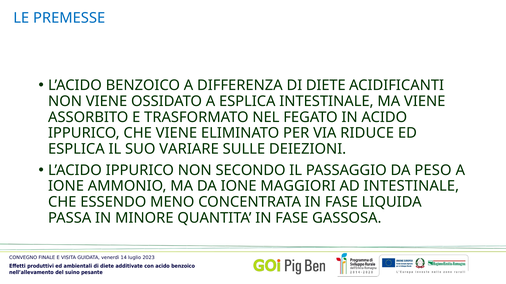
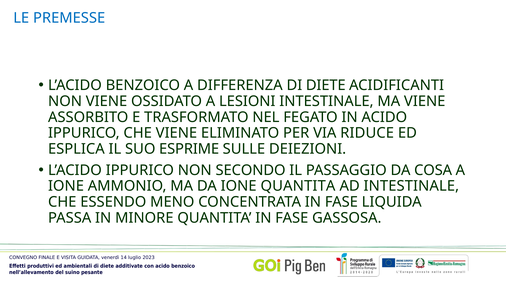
A ESPLICA: ESPLICA -> LESIONI
VARIARE: VARIARE -> ESPRIME
PESO: PESO -> COSA
IONE MAGGIORI: MAGGIORI -> QUANTITA
